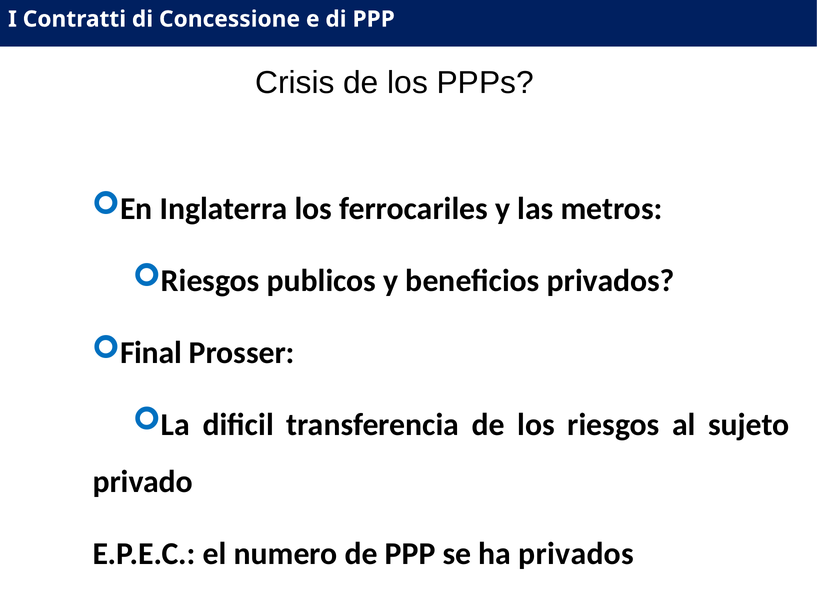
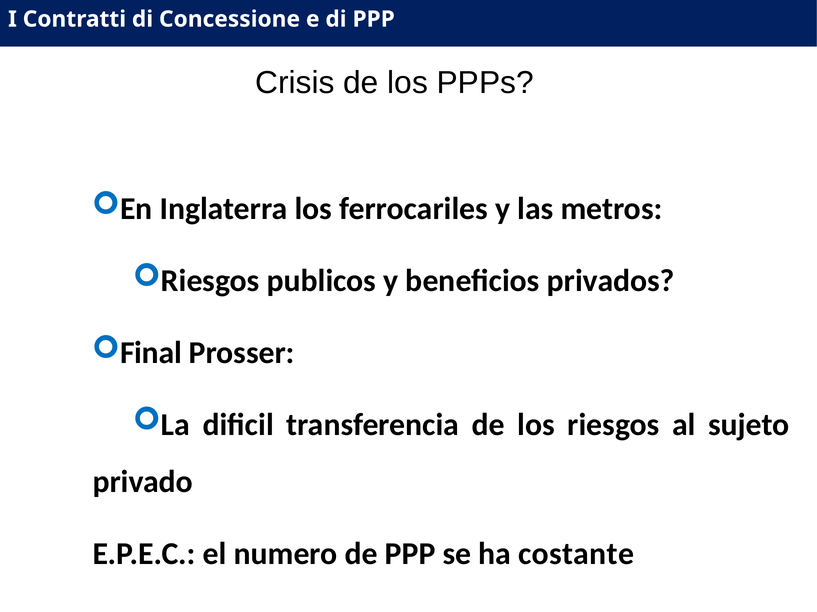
ha privados: privados -> costante
